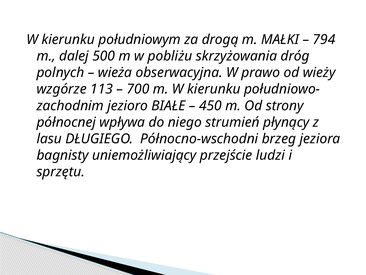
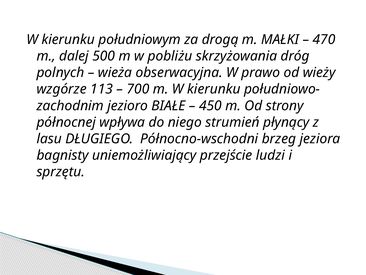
794: 794 -> 470
